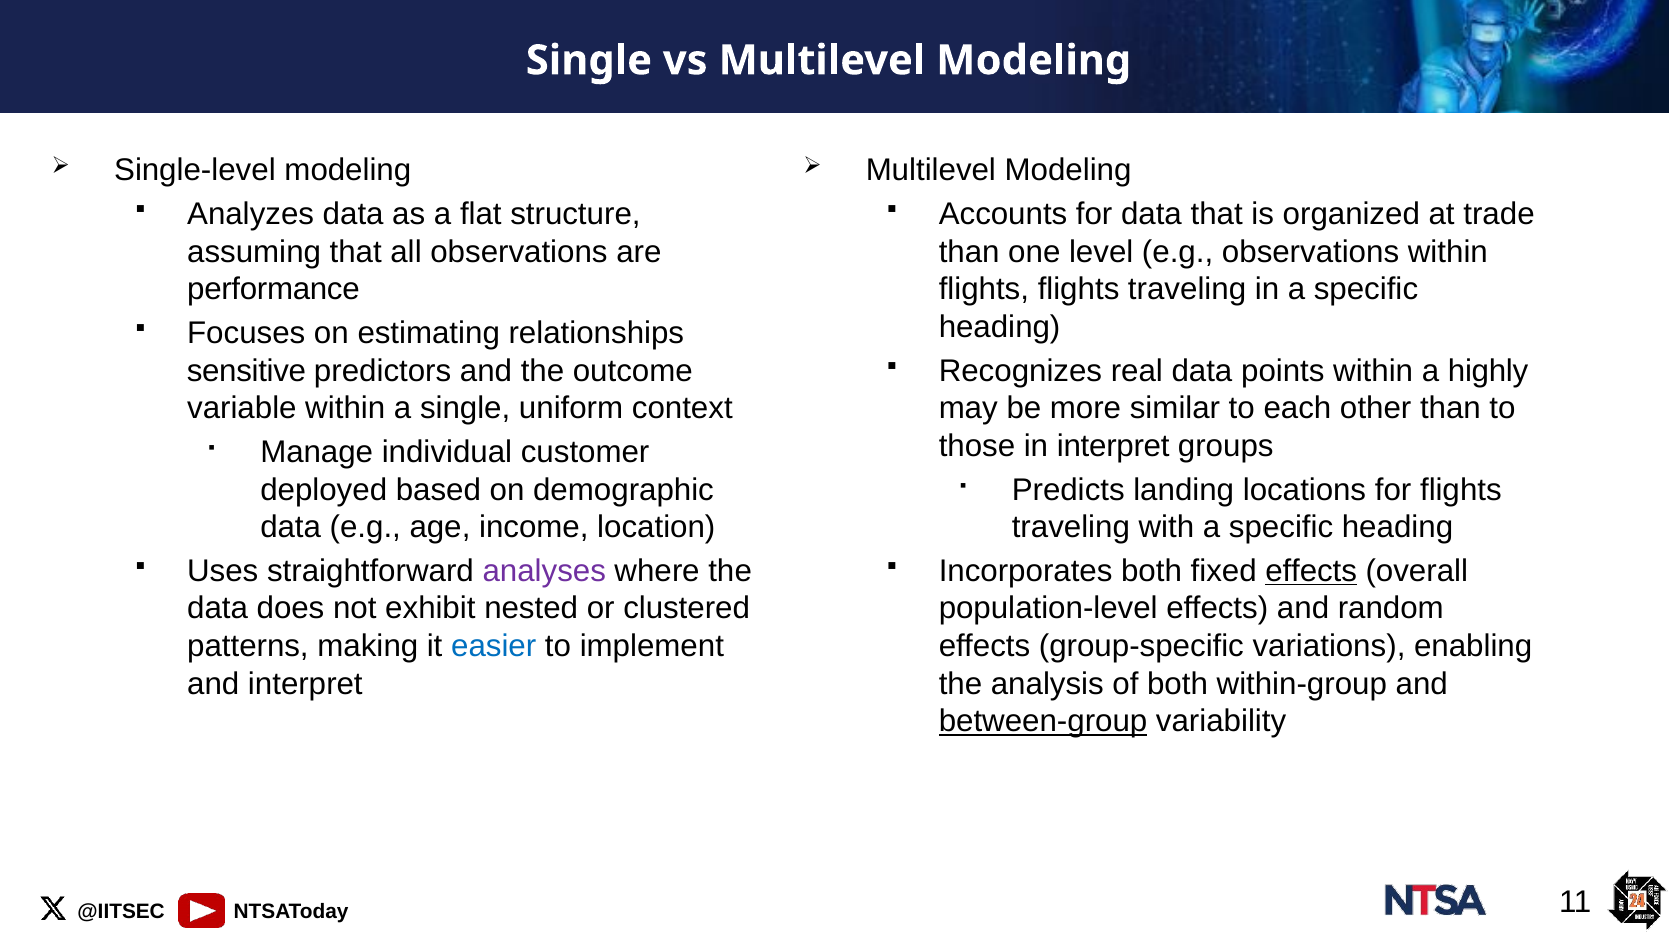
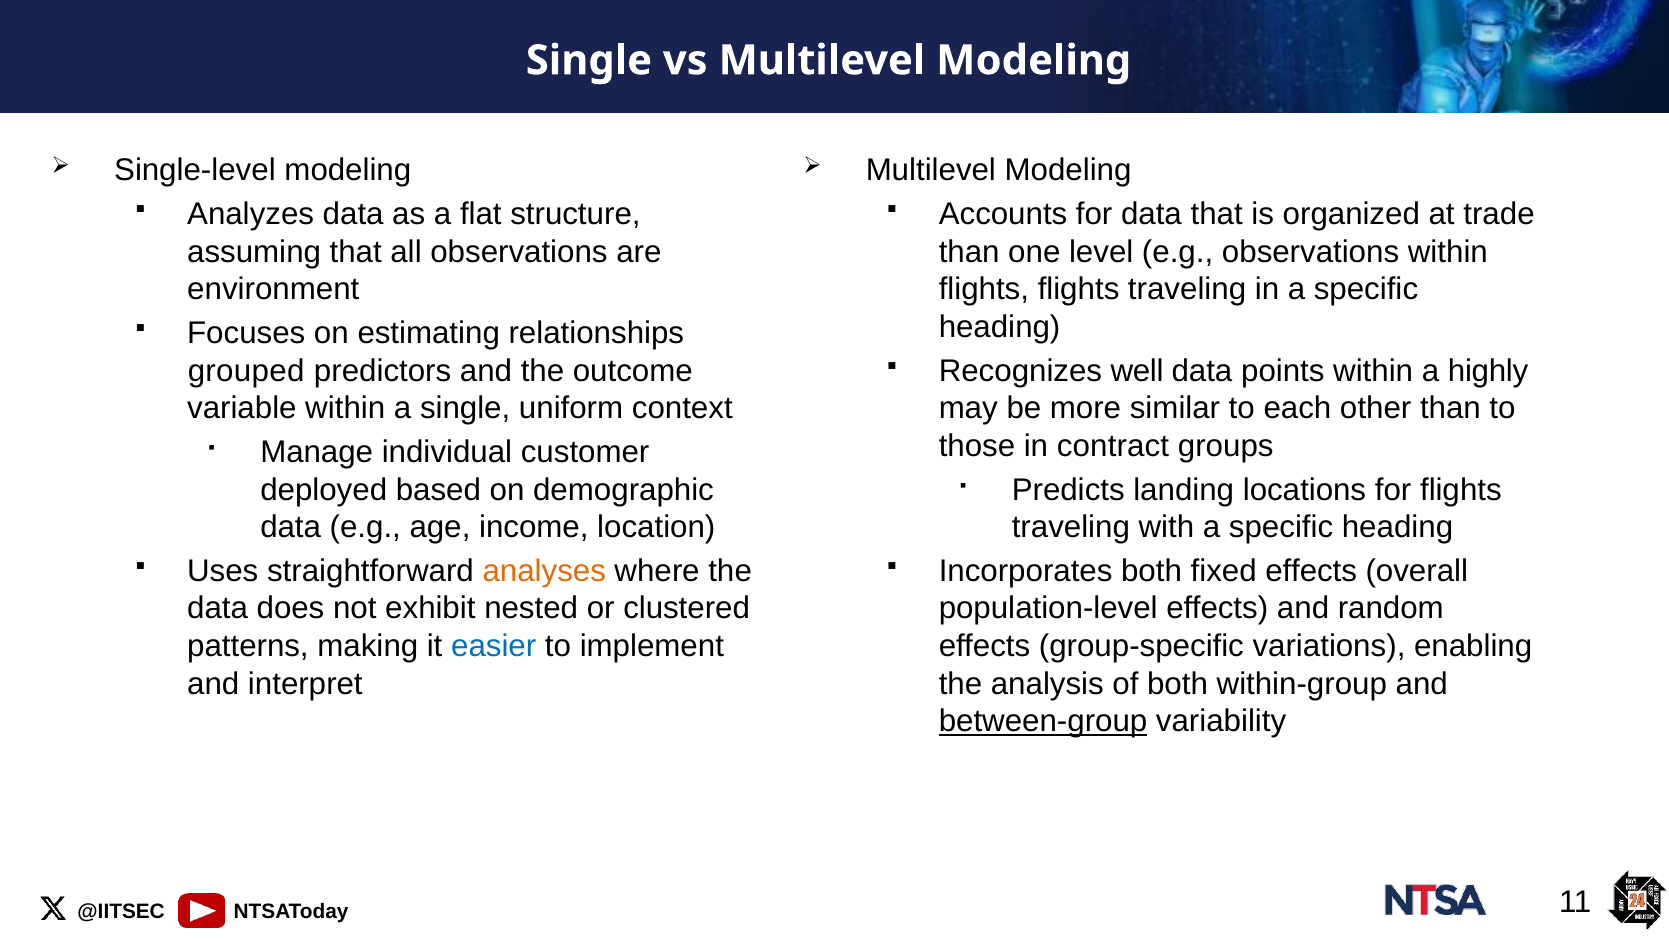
performance: performance -> environment
sensitive: sensitive -> grouped
real: real -> well
in interpret: interpret -> contract
analyses colour: purple -> orange
effects at (1311, 571) underline: present -> none
